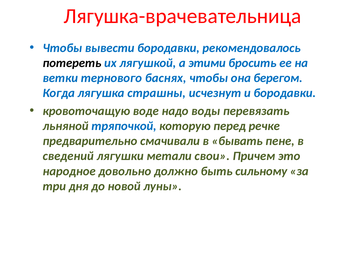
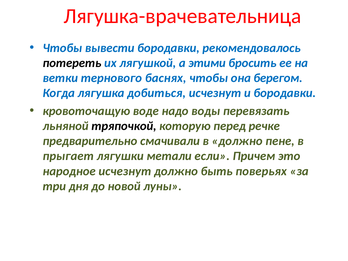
страшны: страшны -> добиться
тряпочкой colour: blue -> black
в бывать: бывать -> должно
сведений: сведений -> прыгает
свои: свои -> если
народное довольно: довольно -> исчезнут
сильному: сильному -> поверьях
